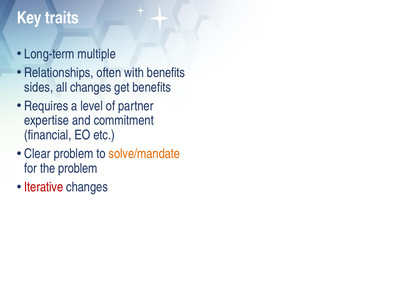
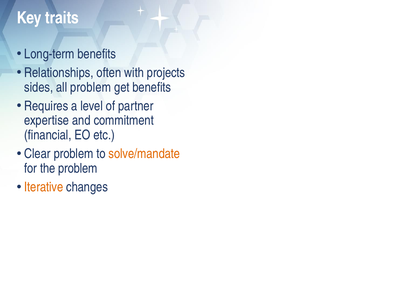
Long-term multiple: multiple -> benefits
with benefits: benefits -> projects
all changes: changes -> problem
Iterative colour: red -> orange
